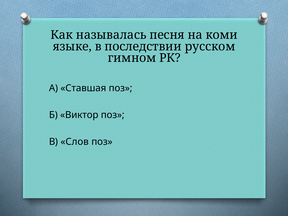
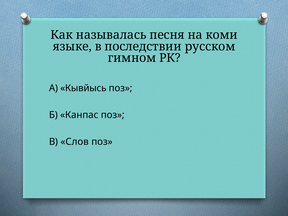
Ставшая: Ставшая -> Кывйысь
Виктор: Виктор -> Канпас
